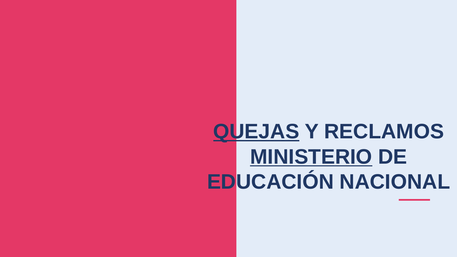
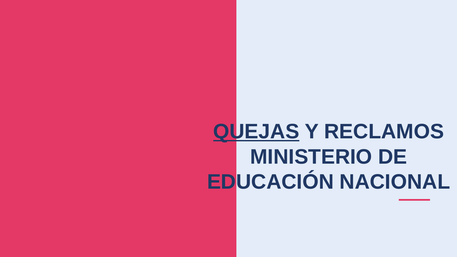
MINISTERIO underline: present -> none
